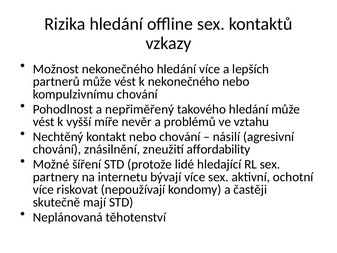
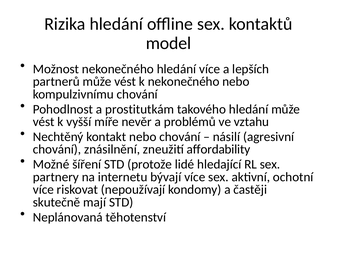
vzkazy: vzkazy -> model
nepřiměřený: nepřiměřený -> prostitutkám
